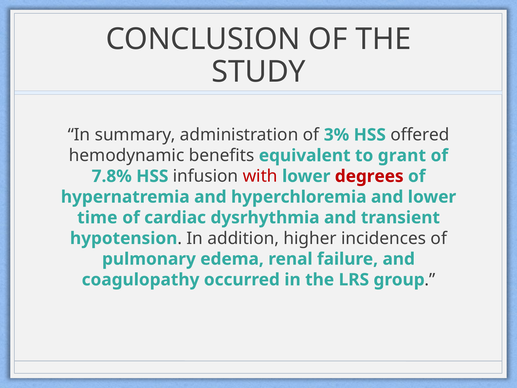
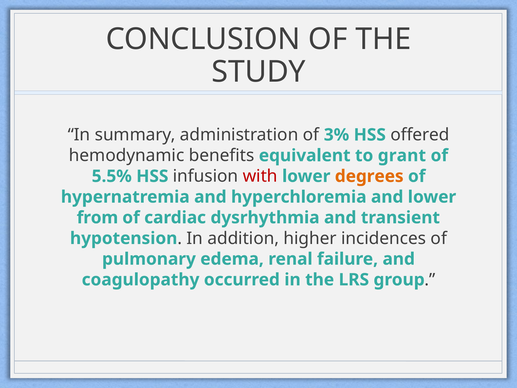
7.8%: 7.8% -> 5.5%
degrees colour: red -> orange
time: time -> from
